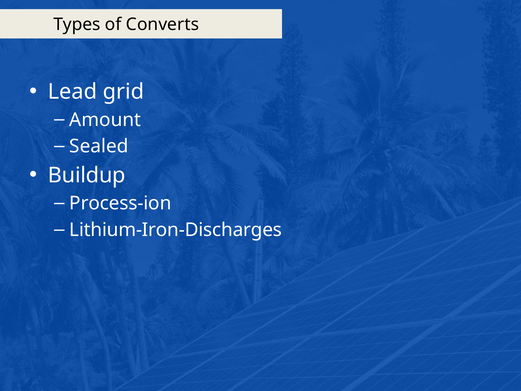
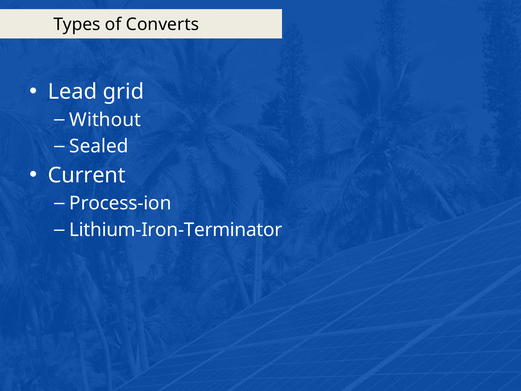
Amount: Amount -> Without
Buildup: Buildup -> Current
Lithium-Iron-Discharges: Lithium-Iron-Discharges -> Lithium-Iron-Terminator
